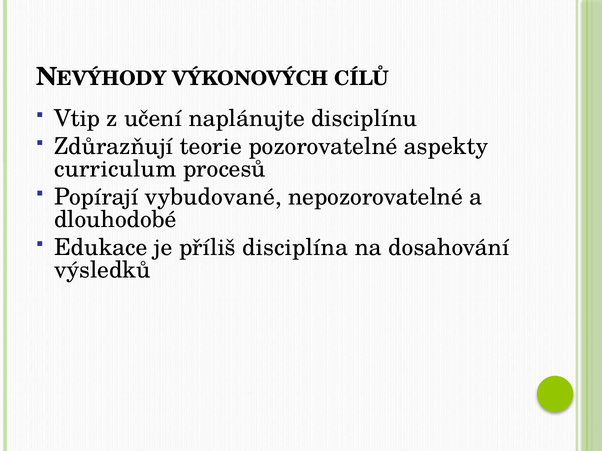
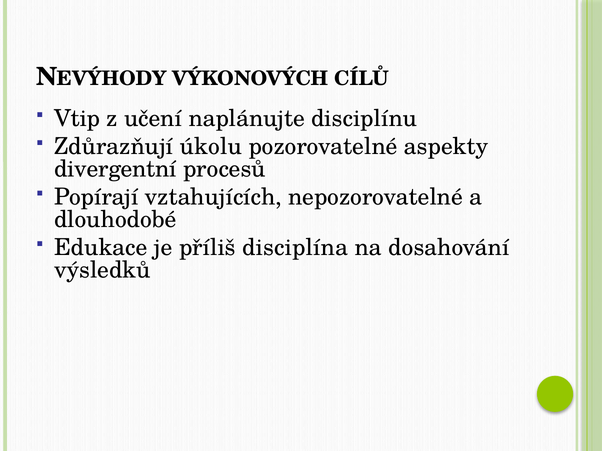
teorie: teorie -> úkolu
curriculum: curriculum -> divergentní
vybudované: vybudované -> vztahujících
